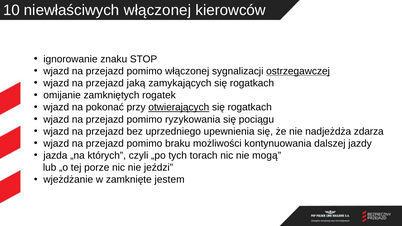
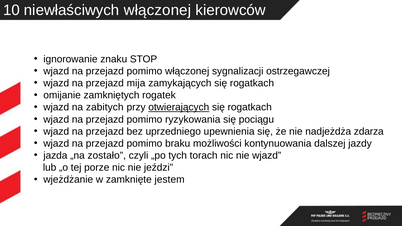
ostrzegawczej underline: present -> none
jaką: jaką -> mija
pokonać: pokonać -> zabitych
których: których -> zostało
nie mogą: mogą -> wjazd
